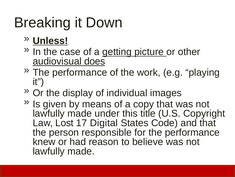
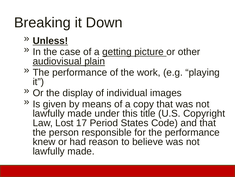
does: does -> plain
Digital: Digital -> Period
